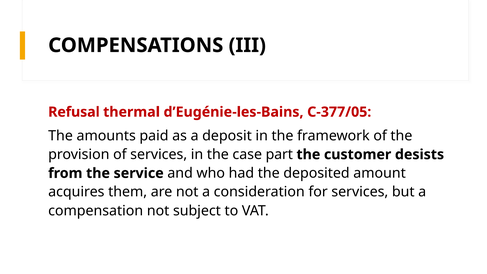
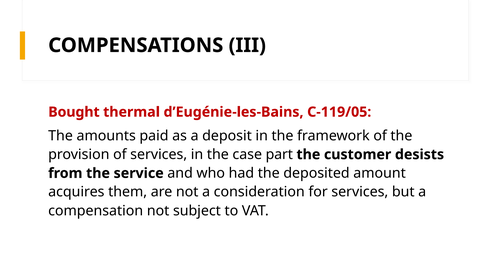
Refusal: Refusal -> Bought
C-377/05: C-377/05 -> C-119/05
